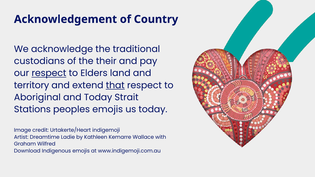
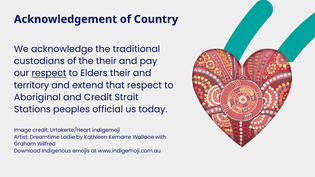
Elders land: land -> their
that underline: present -> none
and Today: Today -> Credit
peoples emojis: emojis -> official
